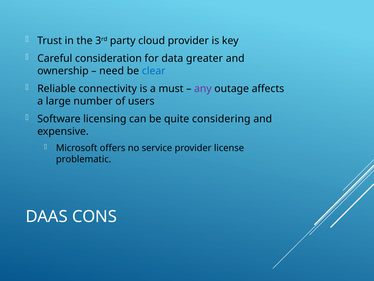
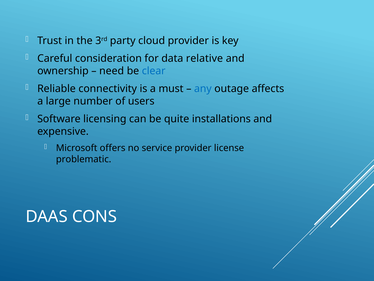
greater: greater -> relative
any colour: purple -> blue
considering: considering -> installations
